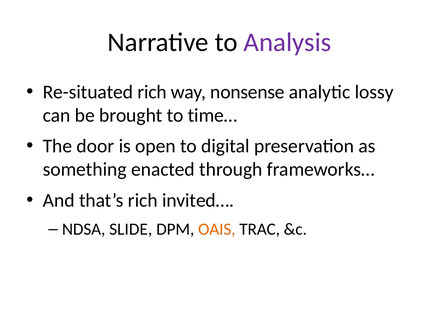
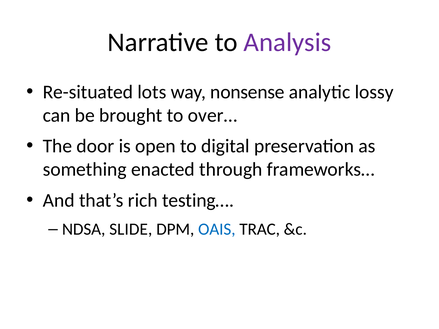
Re-situated rich: rich -> lots
time…: time… -> over…
invited…: invited… -> testing…
OAIS colour: orange -> blue
